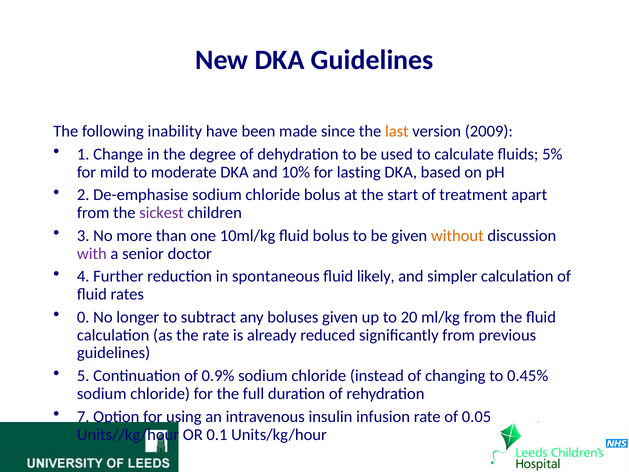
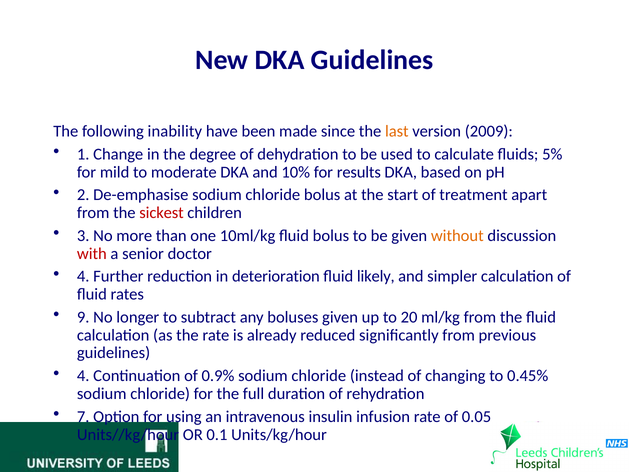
lasting: lasting -> results
sickest colour: purple -> red
with colour: purple -> red
spontaneous: spontaneous -> deterioration
0: 0 -> 9
5 at (83, 376): 5 -> 4
